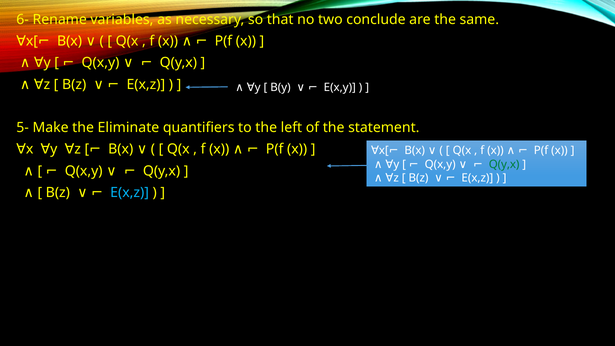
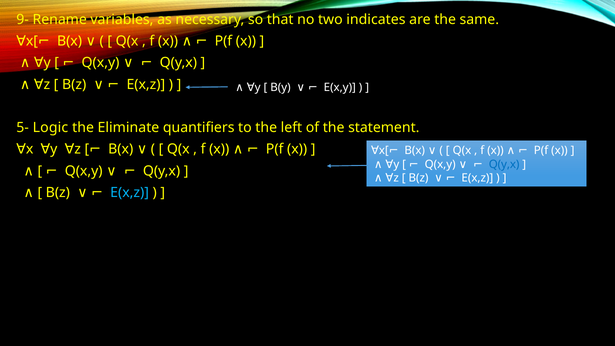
6-: 6- -> 9-
conclude: conclude -> indicates
Make: Make -> Logic
Q(y,x at (504, 164) colour: green -> blue
